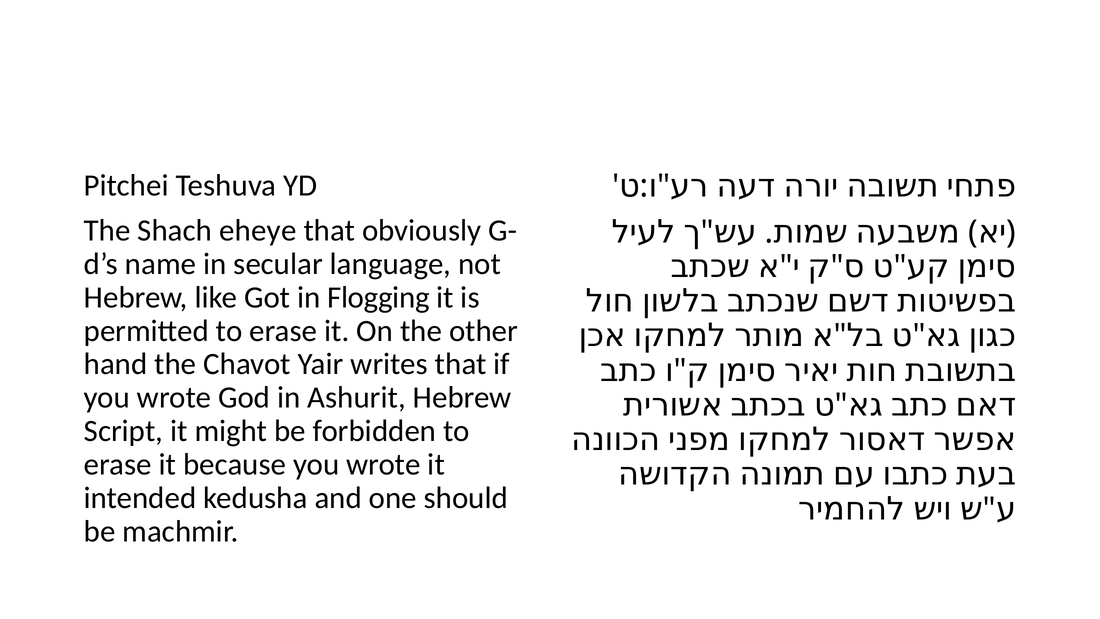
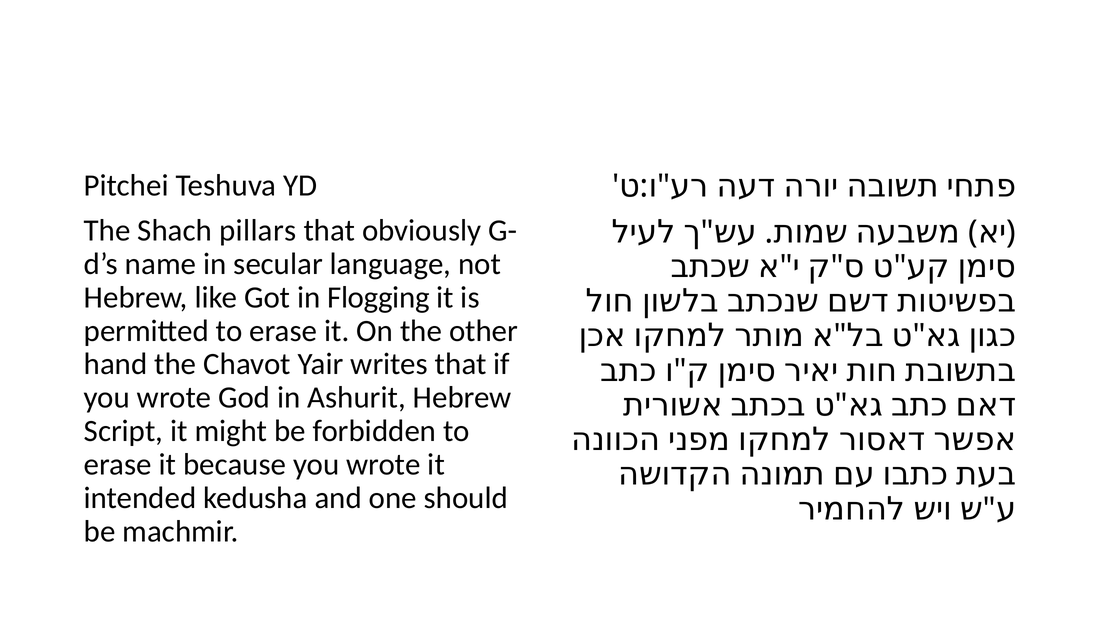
eheye: eheye -> pillars
